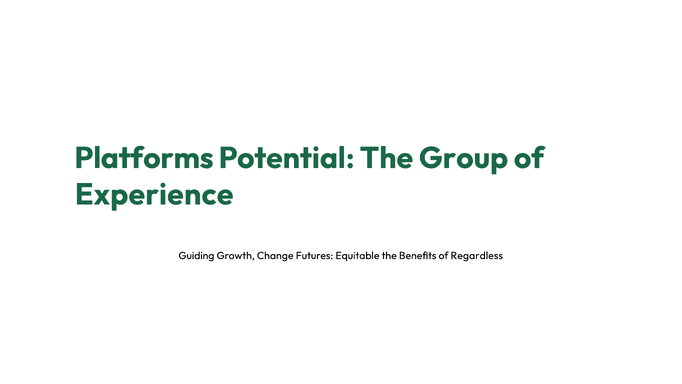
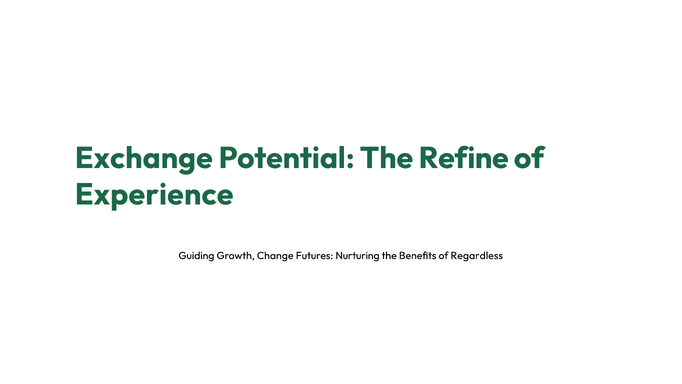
Platforms: Platforms -> Exchange
Group: Group -> Refine
Equitable: Equitable -> Nurturing
